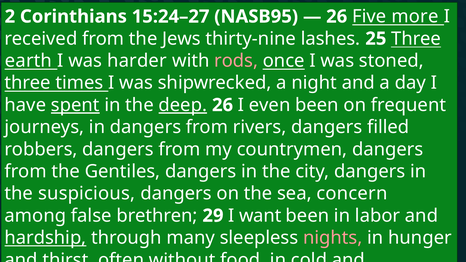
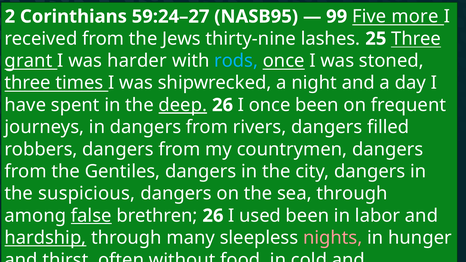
15:24–27: 15:24–27 -> 59:24–27
26 at (337, 17): 26 -> 99
earth: earth -> grant
rods colour: pink -> light blue
spent underline: present -> none
I even: even -> once
sea concern: concern -> through
false underline: none -> present
brethren 29: 29 -> 26
want: want -> used
